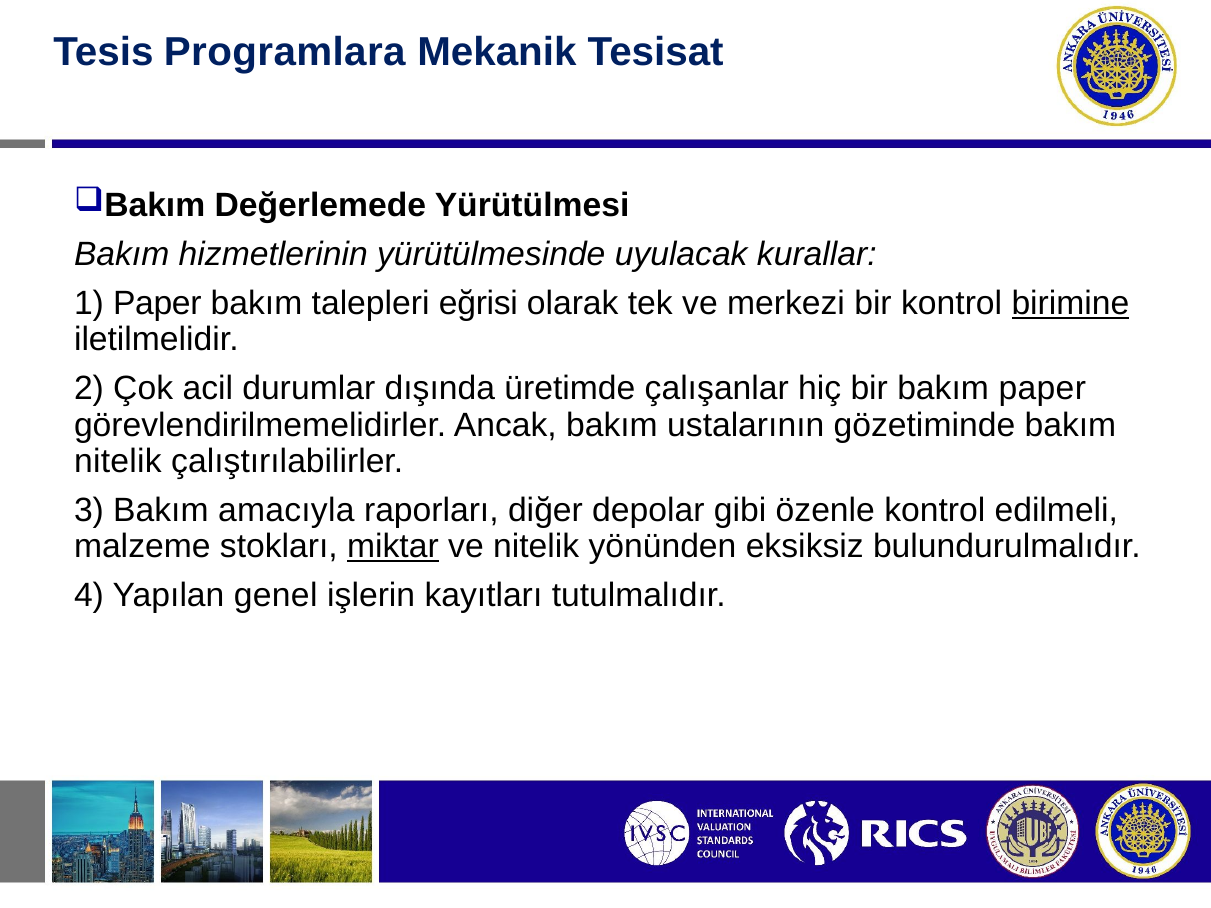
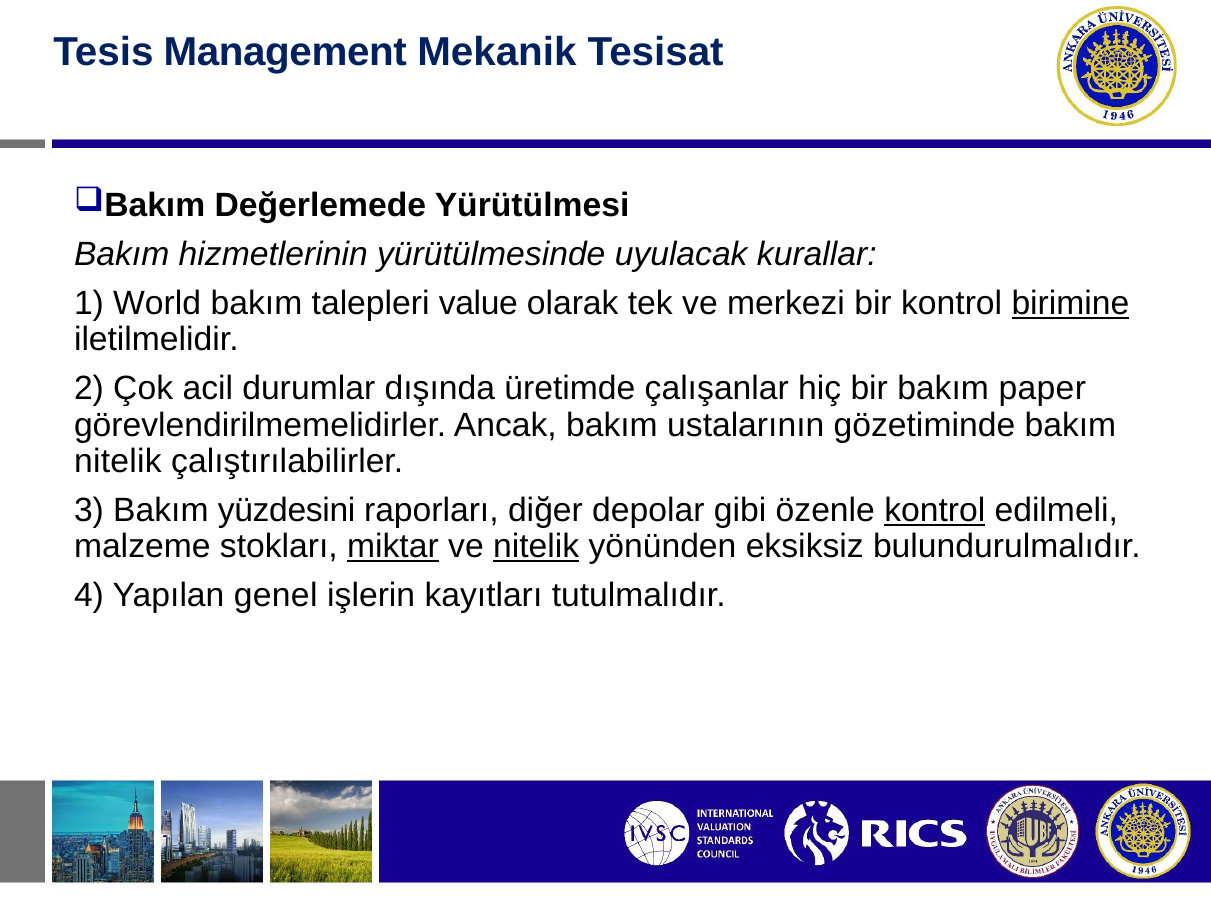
Programlara: Programlara -> Management
1 Paper: Paper -> World
eğrisi: eğrisi -> value
amacıyla: amacıyla -> yüzdesini
kontrol at (935, 510) underline: none -> present
nitelik at (536, 547) underline: none -> present
